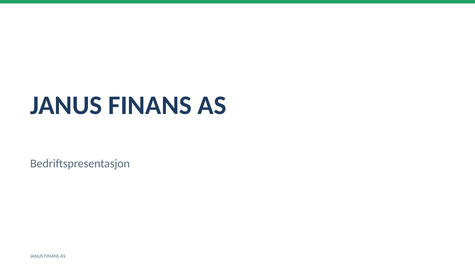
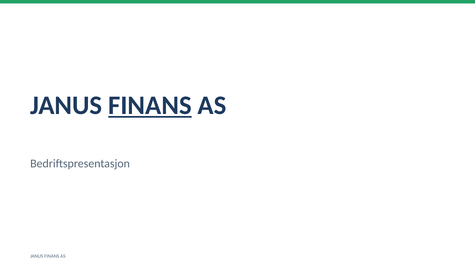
FINANS at (150, 105) underline: none -> present
